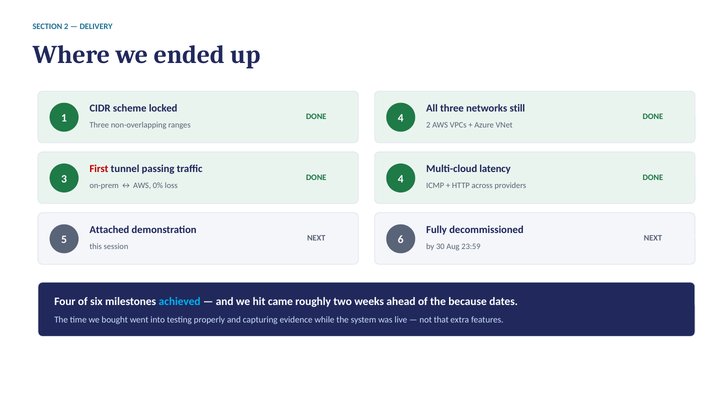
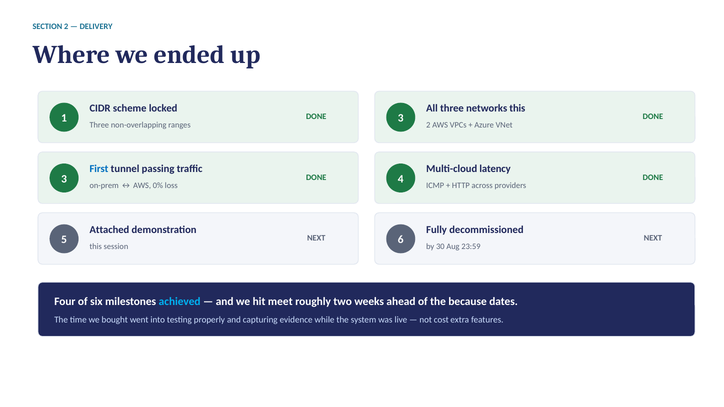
networks still: still -> this
4 at (401, 118): 4 -> 3
First colour: red -> blue
came: came -> meet
that: that -> cost
